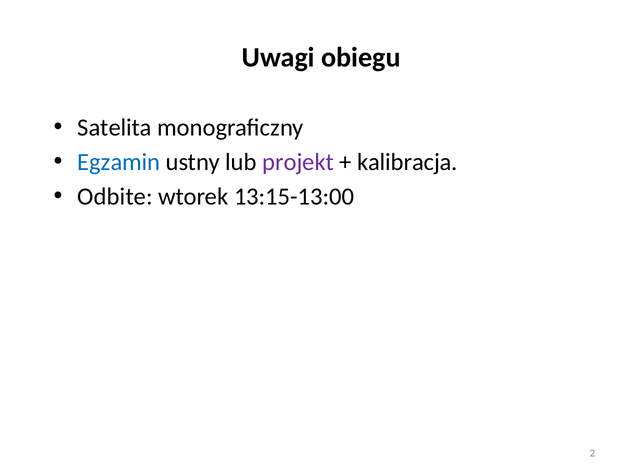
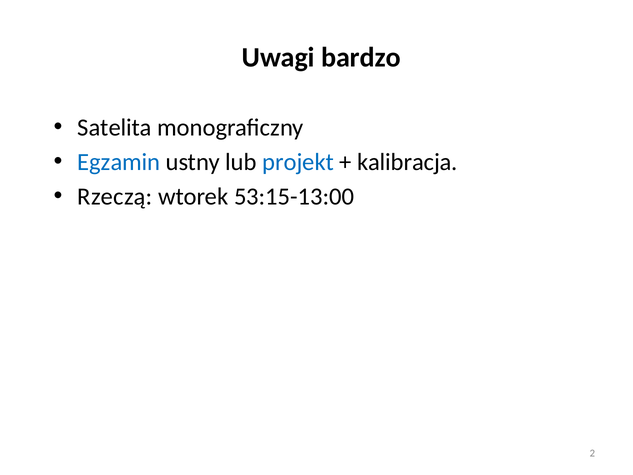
obiegu: obiegu -> bardzo
projekt colour: purple -> blue
Odbite: Odbite -> Rzeczą
13:15-13:00: 13:15-13:00 -> 53:15-13:00
